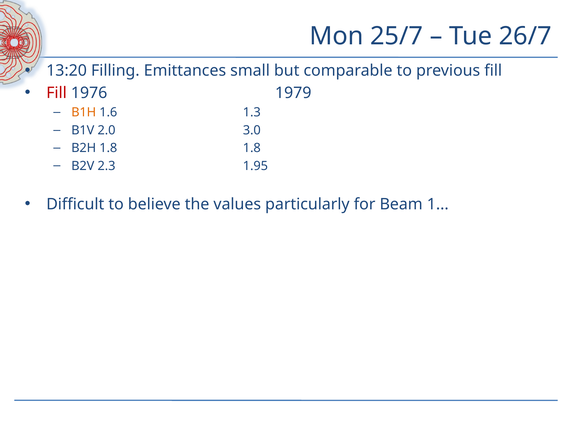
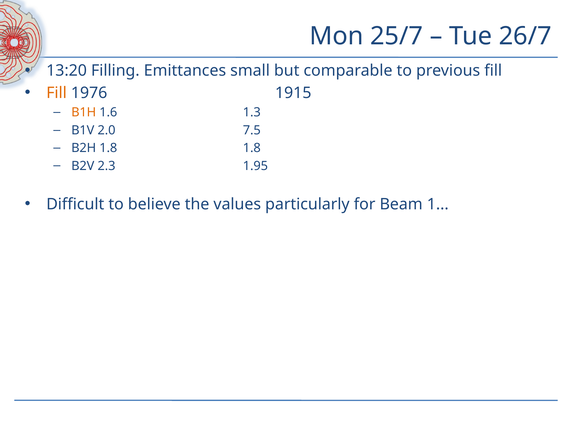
Fill at (57, 93) colour: red -> orange
1979: 1979 -> 1915
3.0: 3.0 -> 7.5
